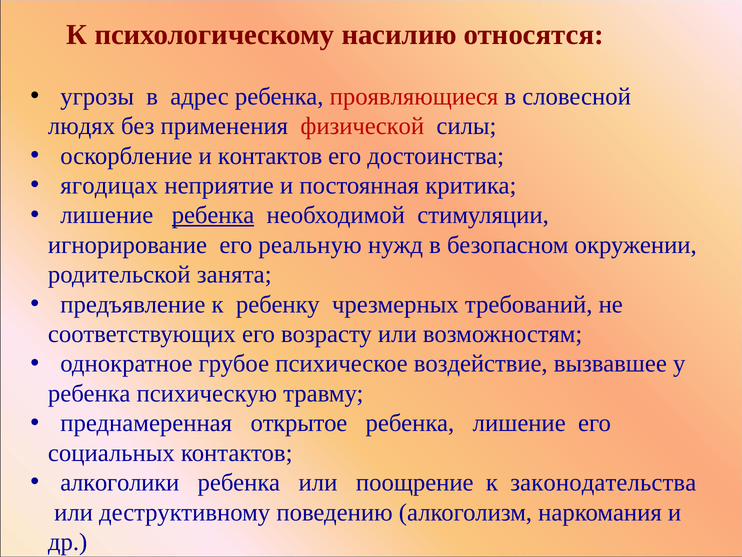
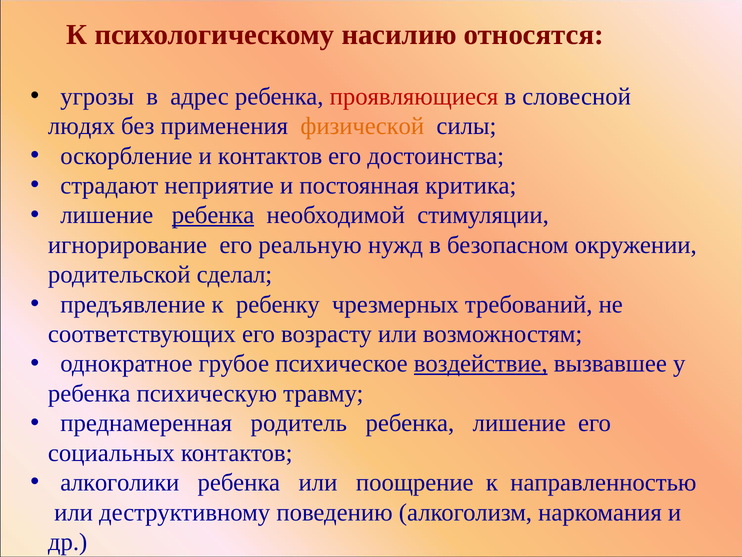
физической colour: red -> orange
ягодицах: ягодицах -> страдают
занята: занята -> сделал
воздействие underline: none -> present
открытое: открытое -> родитель
законодательства: законодательства -> направленностью
